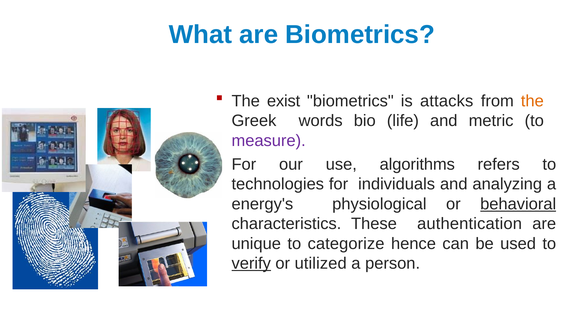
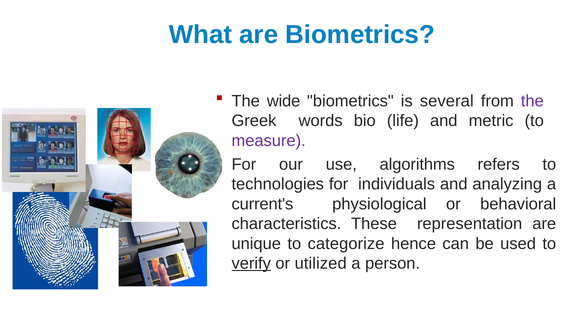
exist: exist -> wide
attacks: attacks -> several
the at (532, 101) colour: orange -> purple
energy's: energy's -> current's
behavioral underline: present -> none
authentication: authentication -> representation
